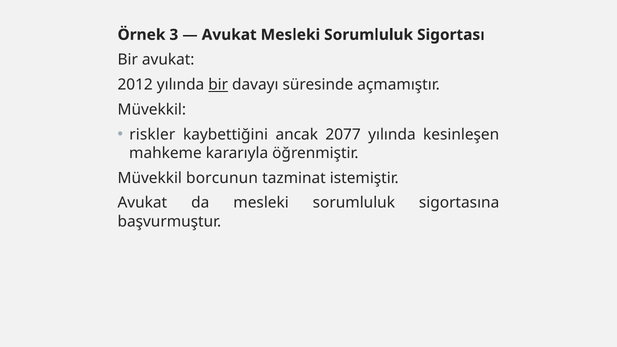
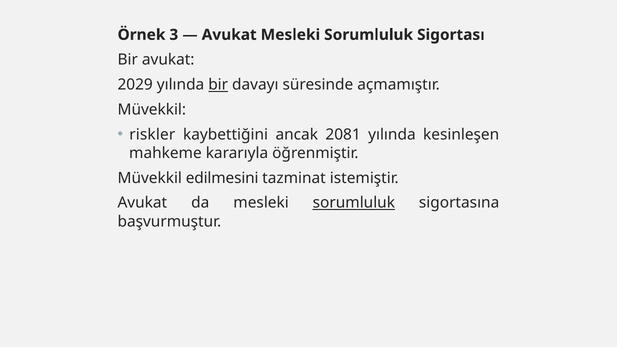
2012: 2012 -> 2029
2077: 2077 -> 2081
borcunun: borcunun -> edilmesini
sorumluluk at (354, 203) underline: none -> present
